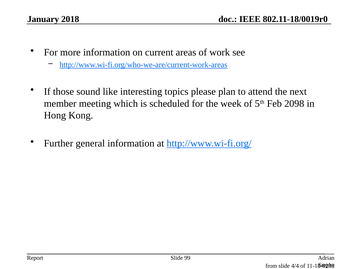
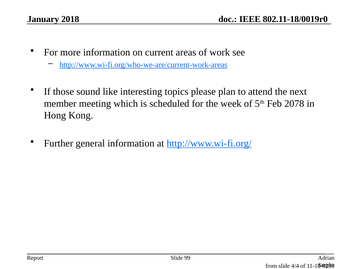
2098: 2098 -> 2078
